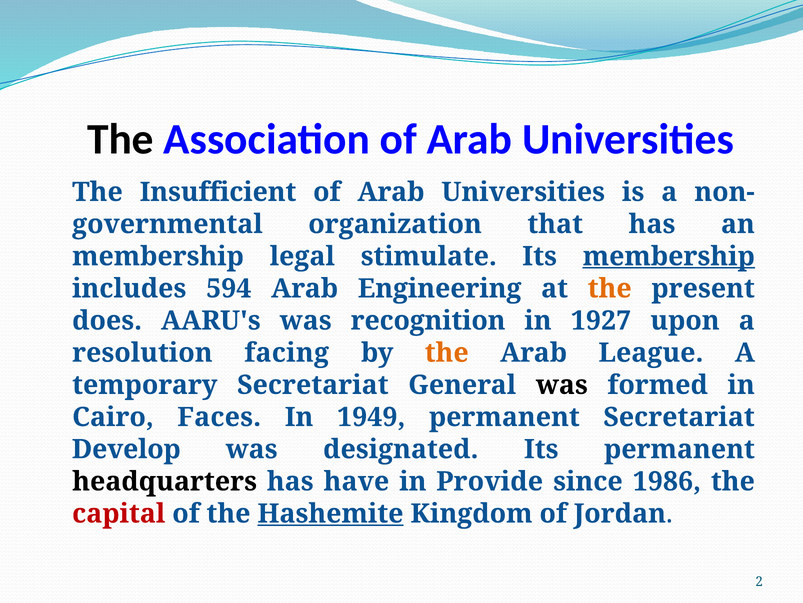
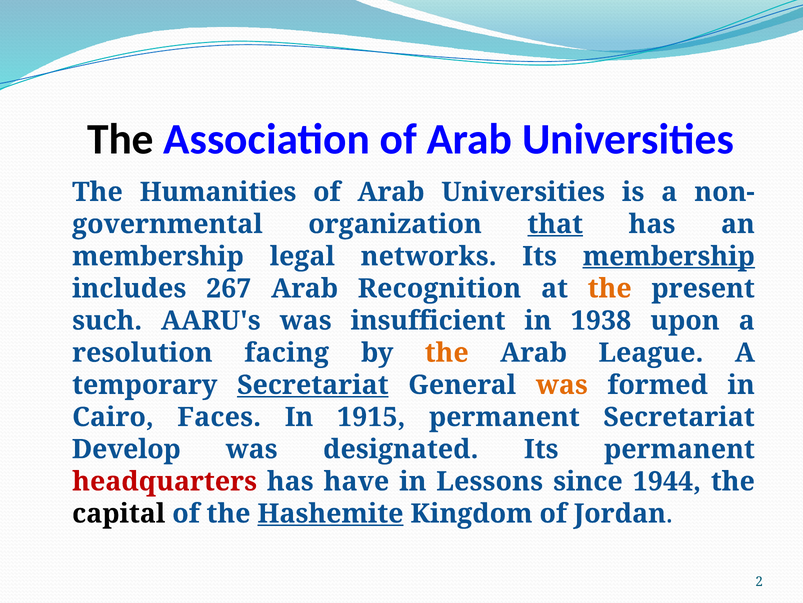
Insufficient: Insufficient -> Humanities
that underline: none -> present
stimulate: stimulate -> networks
594: 594 -> 267
Engineering: Engineering -> Recognition
does: does -> such
recognition: recognition -> insufficient
1927: 1927 -> 1938
Secretariat at (313, 385) underline: none -> present
was at (562, 385) colour: black -> orange
1949: 1949 -> 1915
headquarters colour: black -> red
Provide: Provide -> Lessons
1986: 1986 -> 1944
capital colour: red -> black
